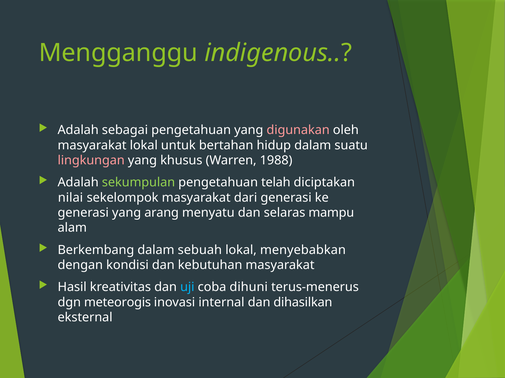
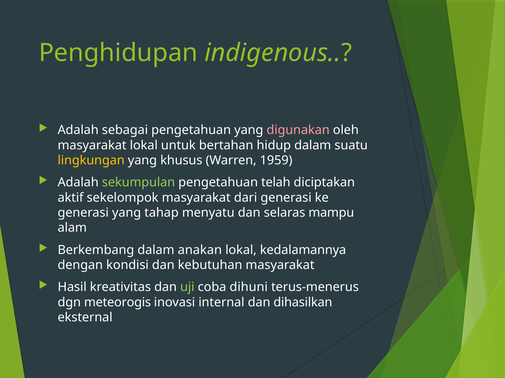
Mengganggu: Mengganggu -> Penghidupan
lingkungan colour: pink -> yellow
1988: 1988 -> 1959
nilai: nilai -> aktif
arang: arang -> tahap
sebuah: sebuah -> anakan
menyebabkan: menyebabkan -> kedalamannya
uji colour: light blue -> light green
